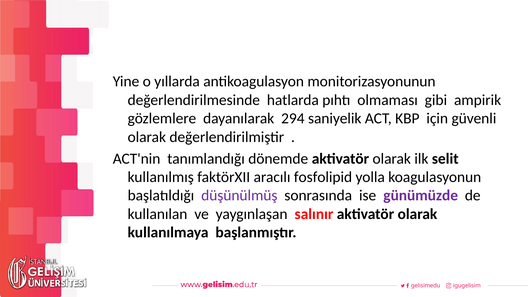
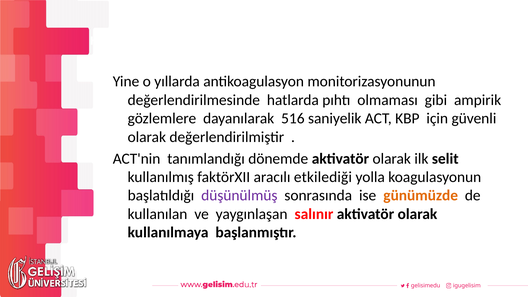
294: 294 -> 516
fosfolipid: fosfolipid -> etkilediği
günümüzde colour: purple -> orange
